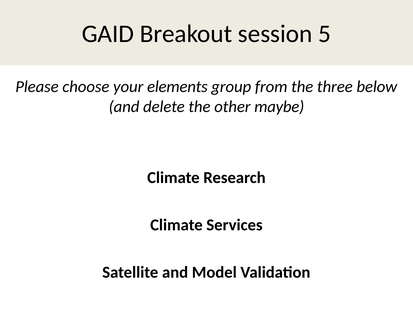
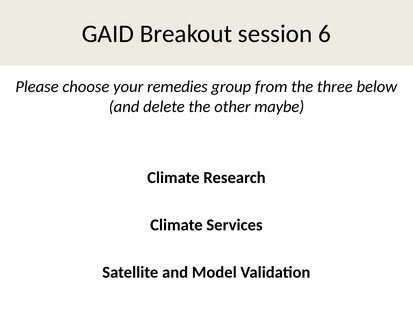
5: 5 -> 6
elements: elements -> remedies
